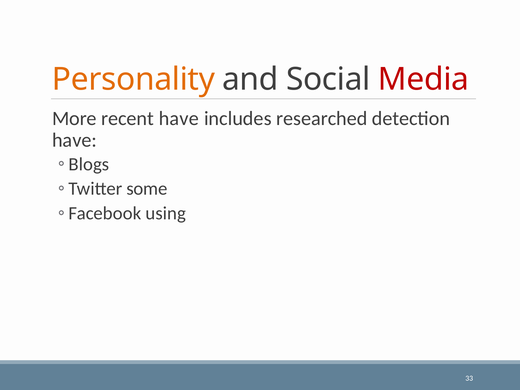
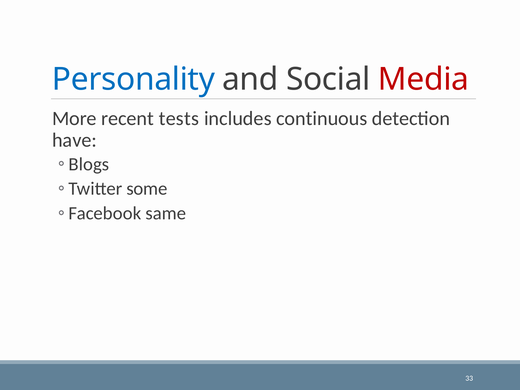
Personality colour: orange -> blue
recent have: have -> tests
researched: researched -> continuous
using: using -> same
